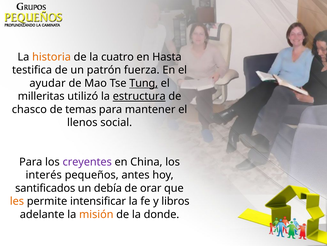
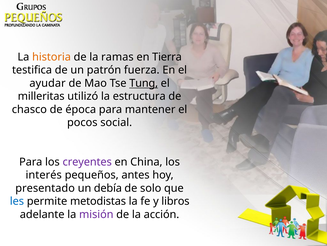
cuatro: cuatro -> ramas
Hasta: Hasta -> Tierra
estructura underline: present -> none
temas: temas -> época
llenos: llenos -> pocos
santificados: santificados -> presentado
orar: orar -> solo
les colour: orange -> blue
intensificar: intensificar -> metodistas
misión colour: orange -> purple
donde: donde -> acción
